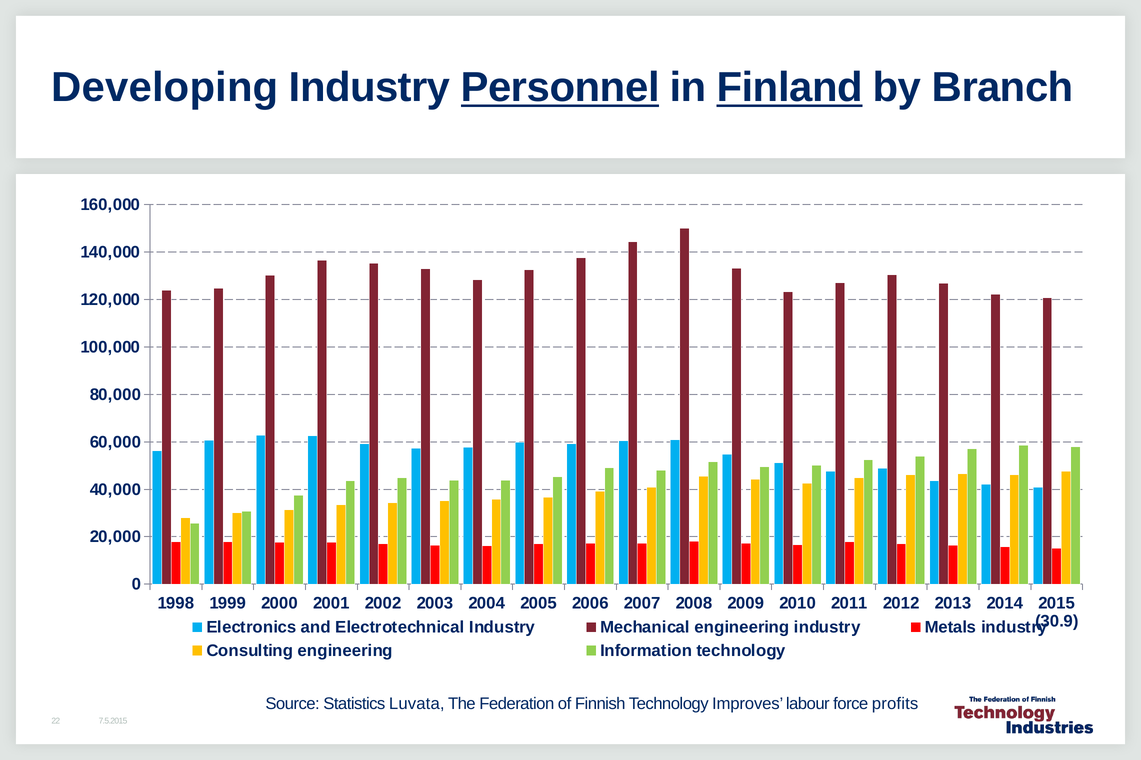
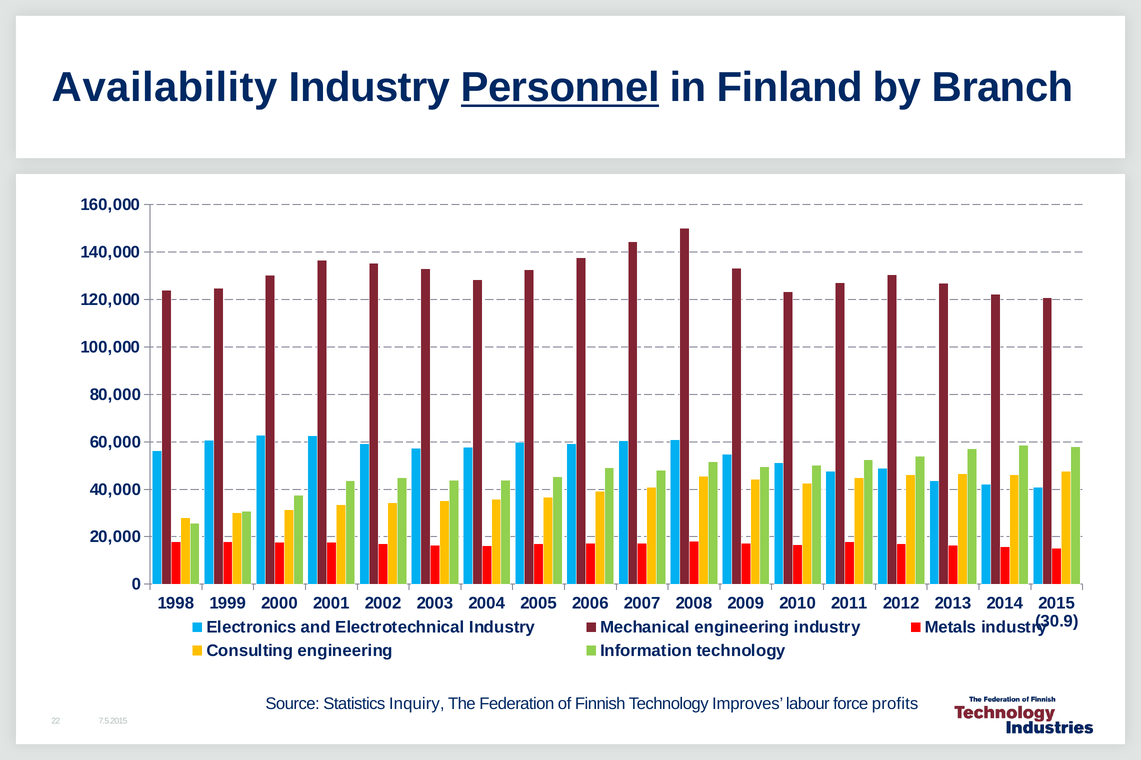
Developing: Developing -> Availability
Finland underline: present -> none
Luvata: Luvata -> Inquiry
